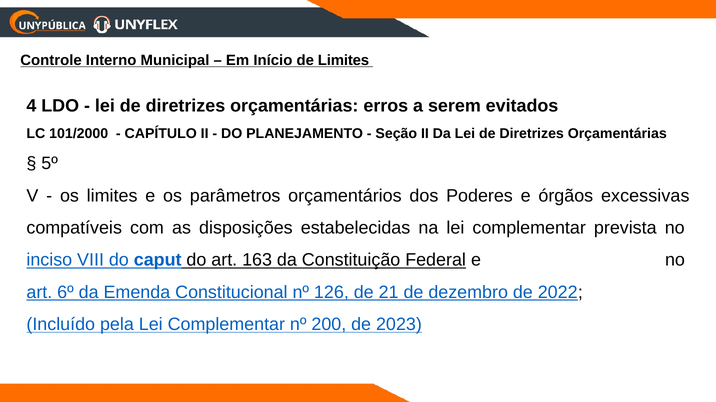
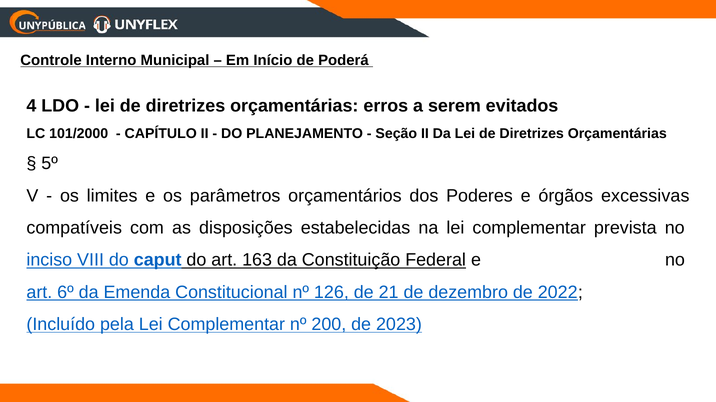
de Limites: Limites -> Poderá
